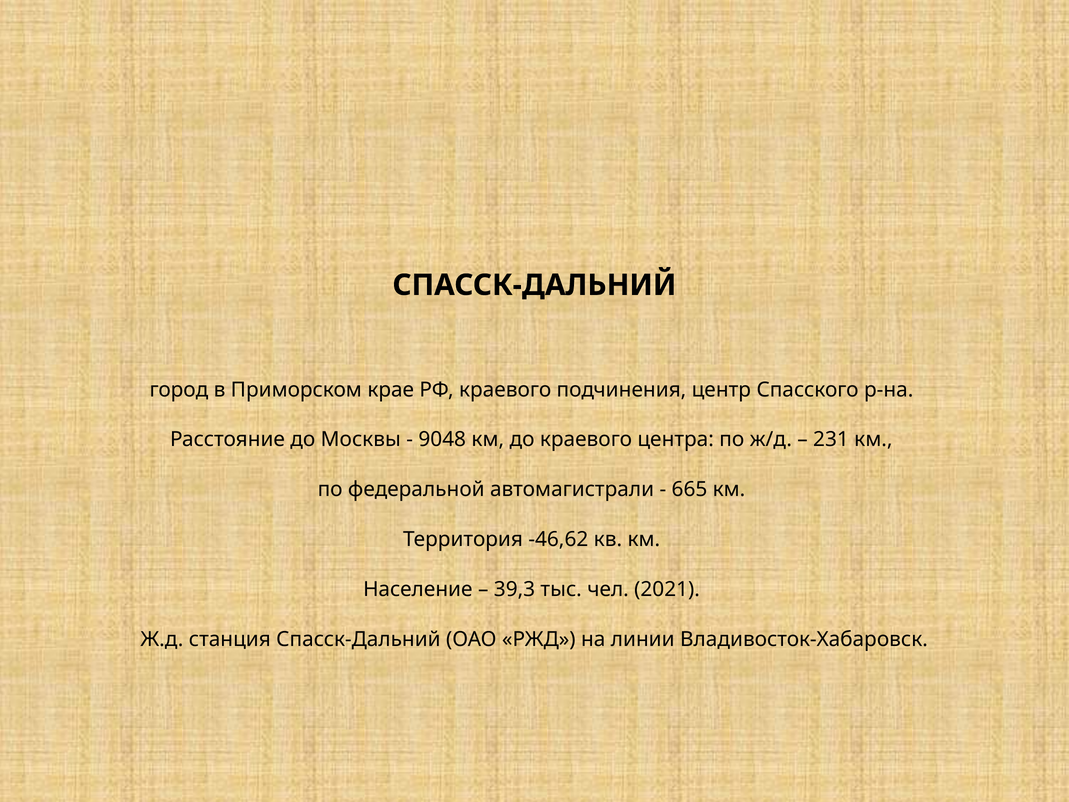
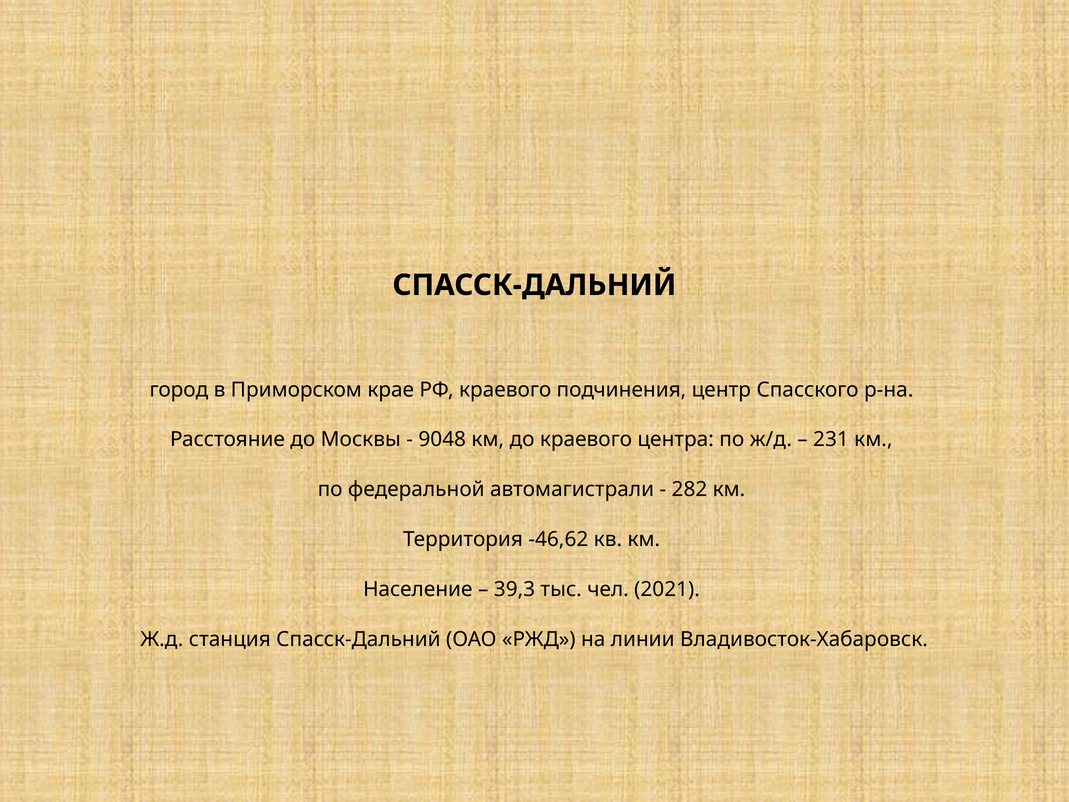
665: 665 -> 282
